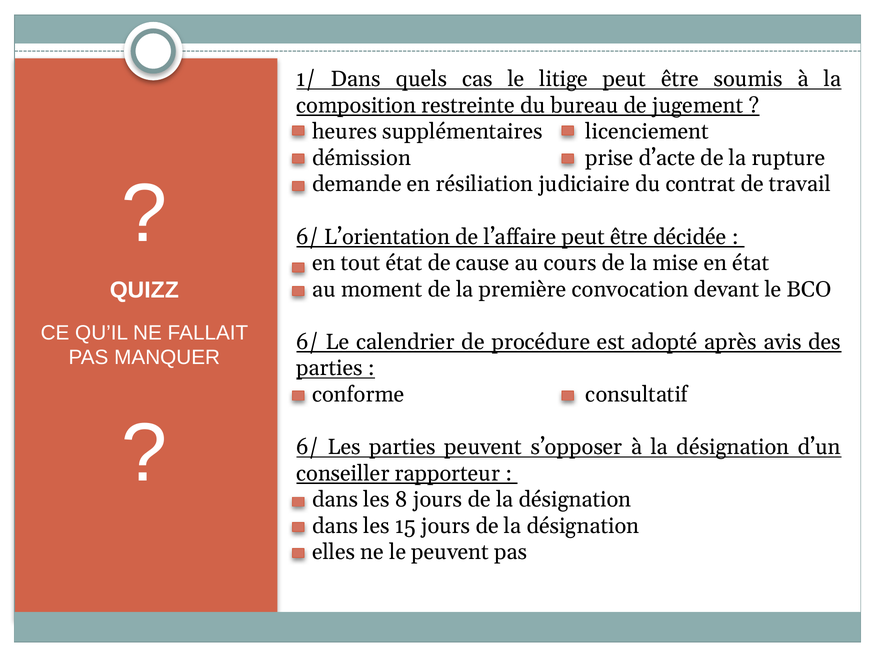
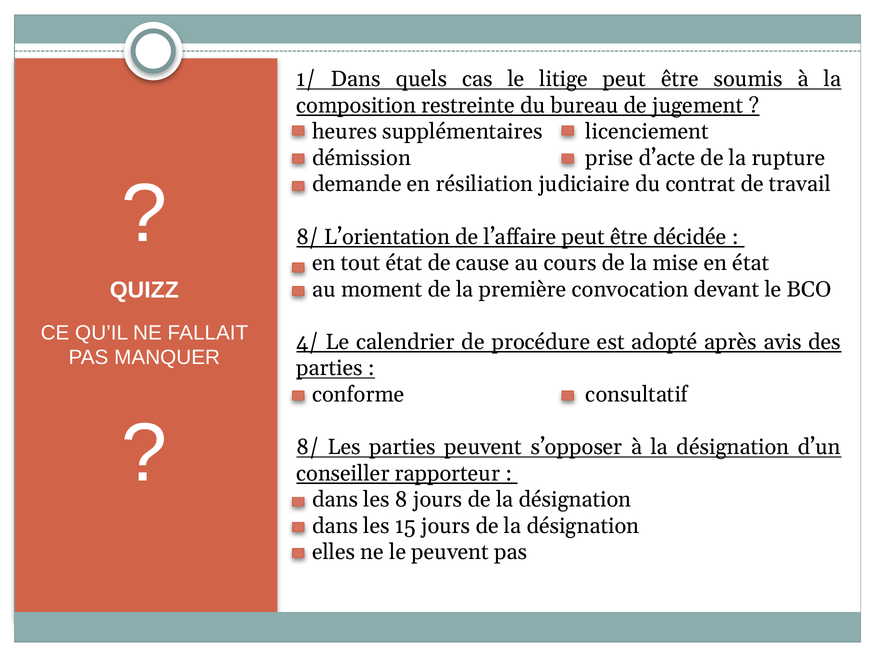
6/ at (308, 237): 6/ -> 8/
6/ at (308, 342): 6/ -> 4/
6/ at (308, 447): 6/ -> 8/
